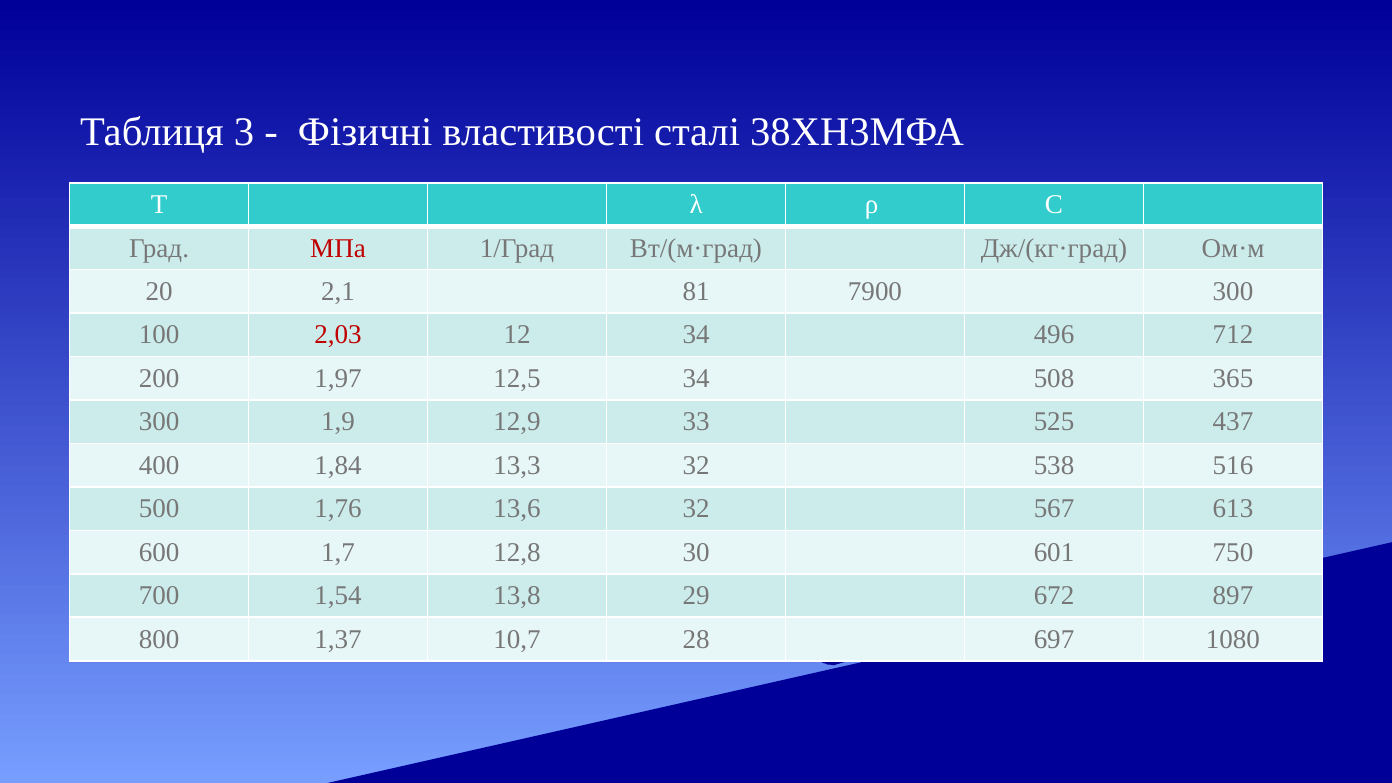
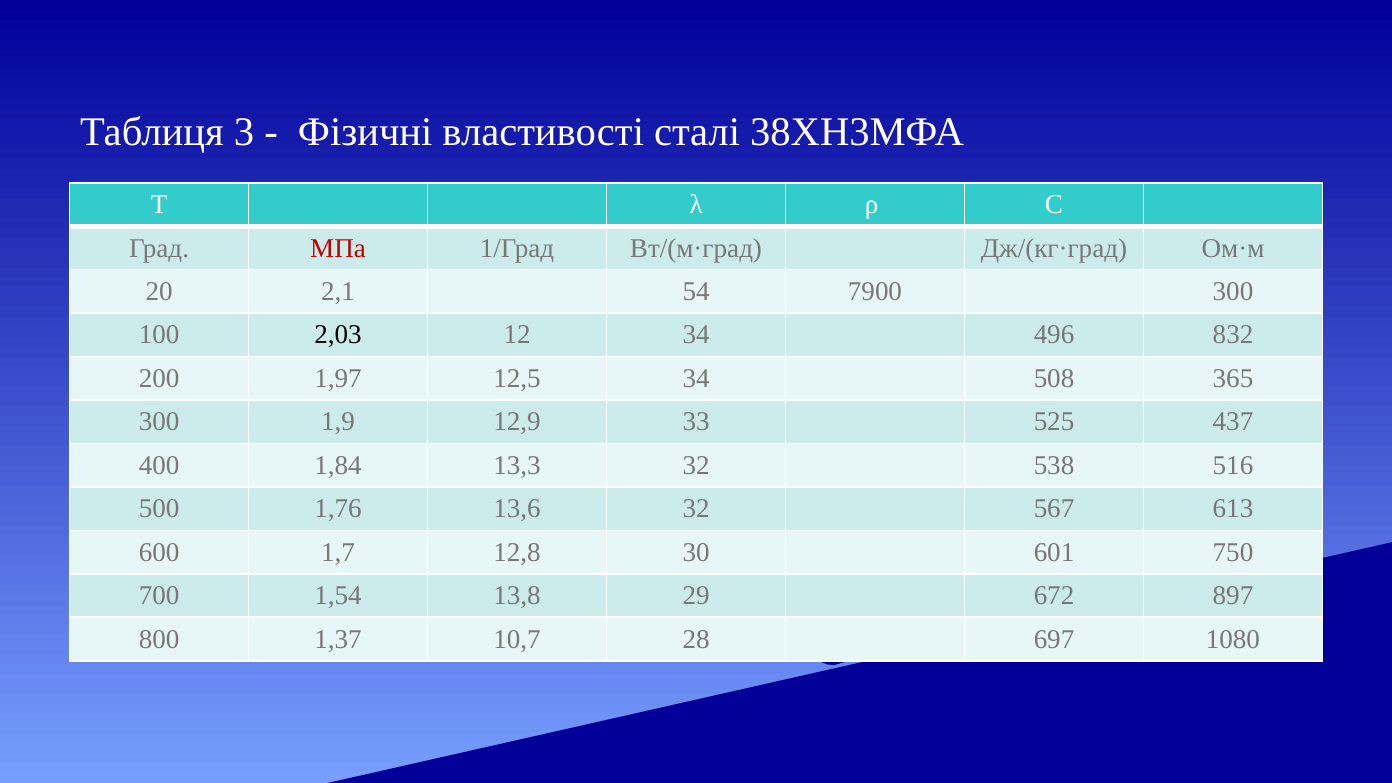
81: 81 -> 54
2,03 colour: red -> black
712: 712 -> 832
